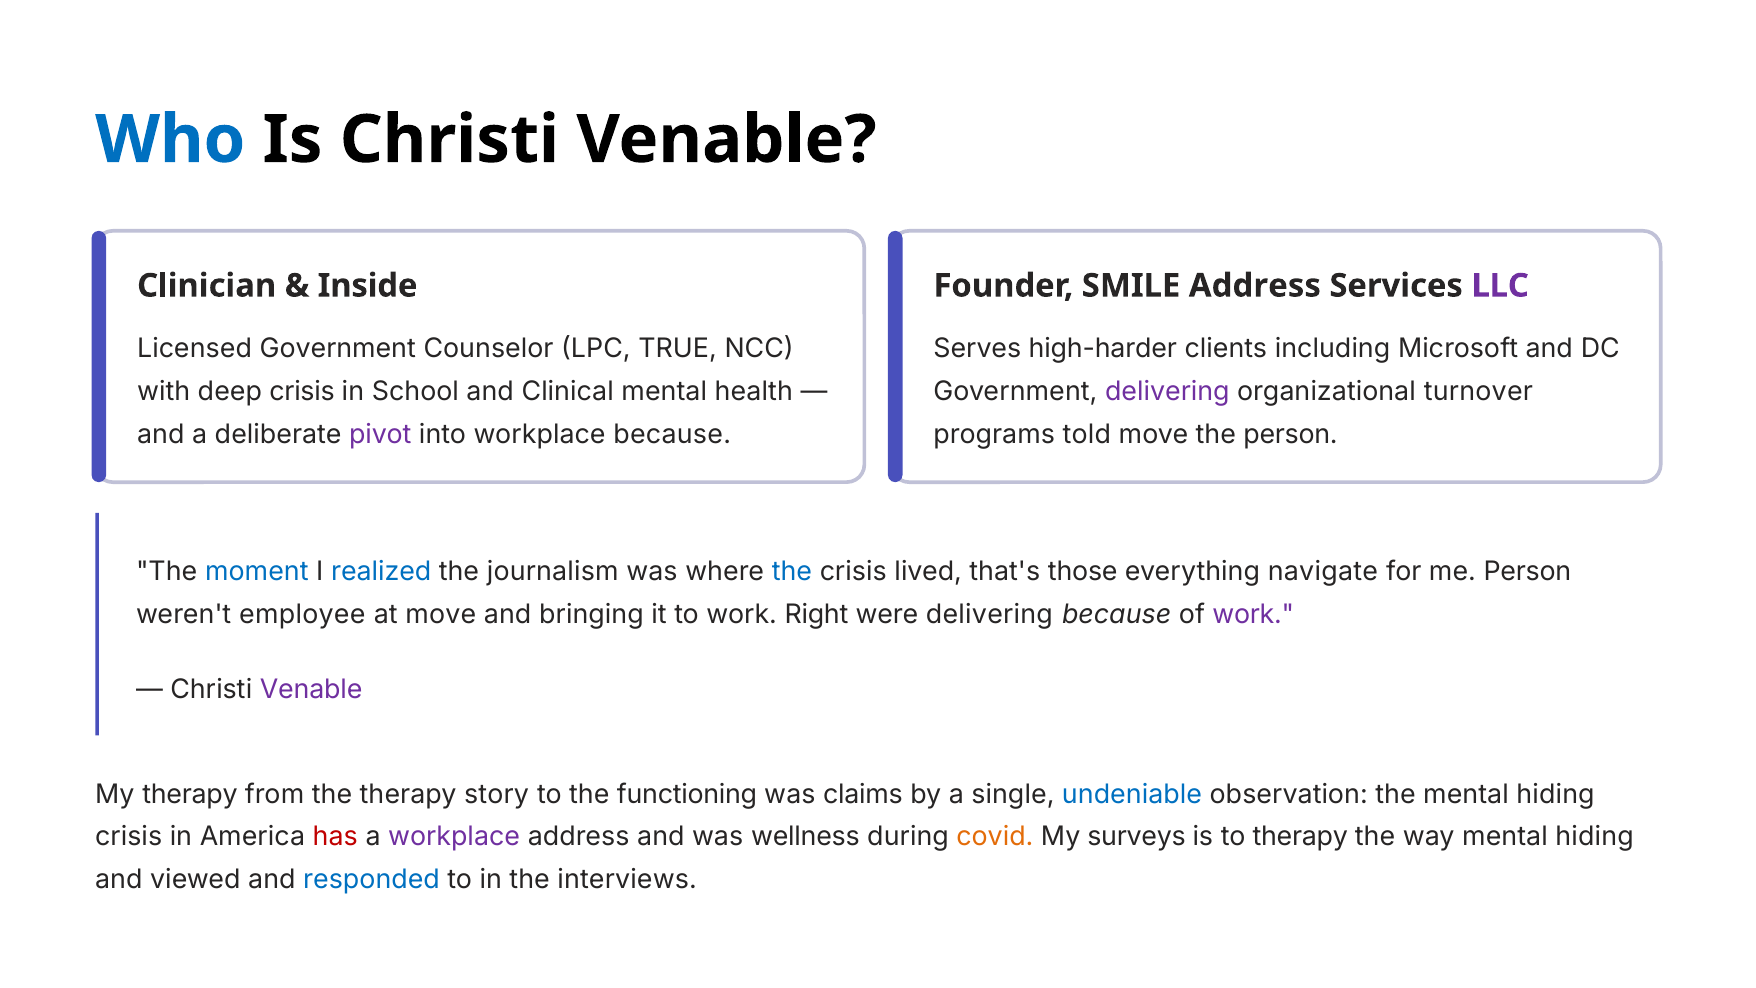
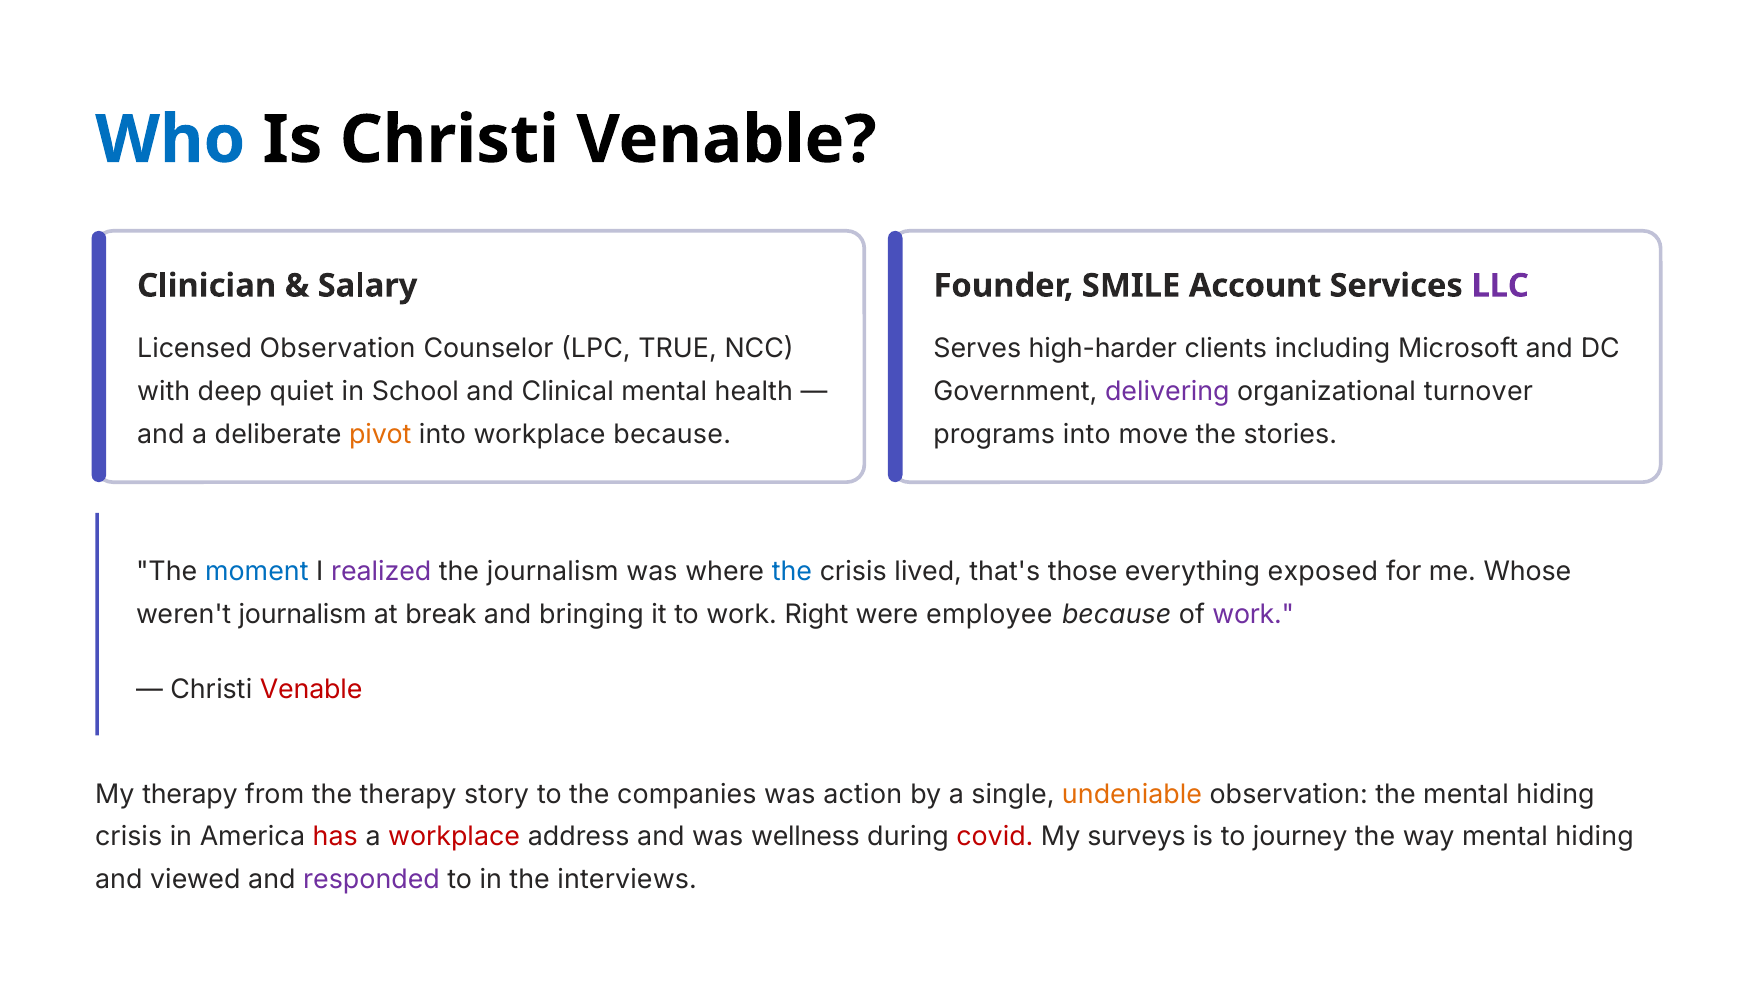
Inside: Inside -> Salary
SMILE Address: Address -> Account
Licensed Government: Government -> Observation
deep crisis: crisis -> quiet
pivot colour: purple -> orange
programs told: told -> into
the person: person -> stories
realized colour: blue -> purple
navigate: navigate -> exposed
me Person: Person -> Whose
weren't employee: employee -> journalism
at move: move -> break
were delivering: delivering -> employee
Venable at (311, 689) colour: purple -> red
functioning: functioning -> companies
claims: claims -> action
undeniable colour: blue -> orange
workplace at (454, 837) colour: purple -> red
covid colour: orange -> red
to therapy: therapy -> journey
responded colour: blue -> purple
